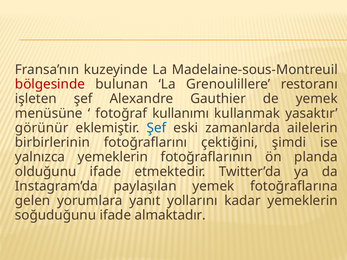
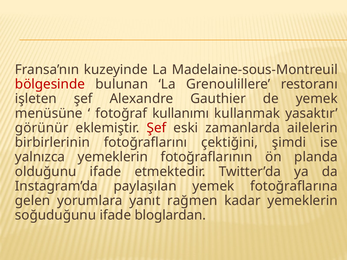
Şef at (156, 128) colour: blue -> red
yollarını: yollarını -> rağmen
almaktadır: almaktadır -> bloglardan
